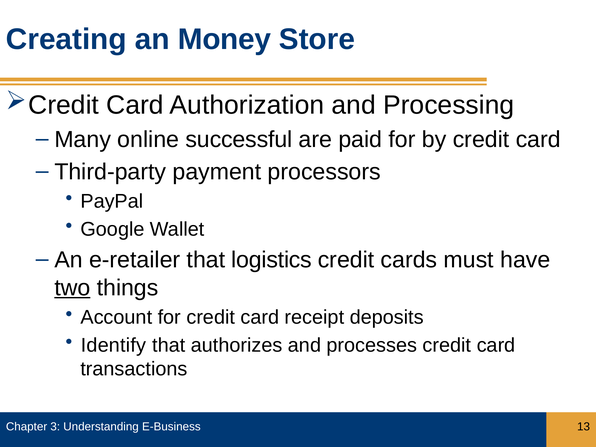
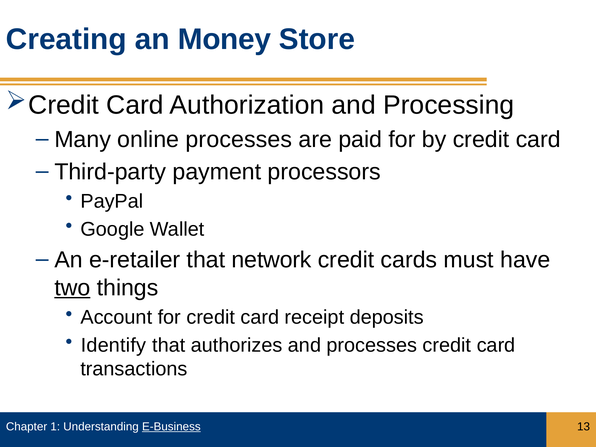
online successful: successful -> processes
logistics: logistics -> network
3: 3 -> 1
E-Business underline: none -> present
